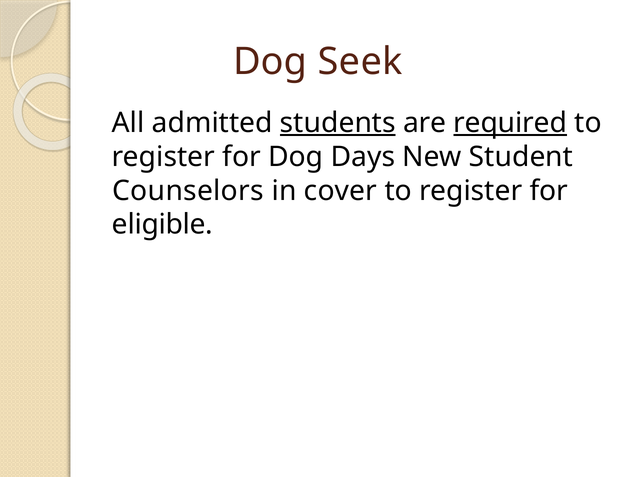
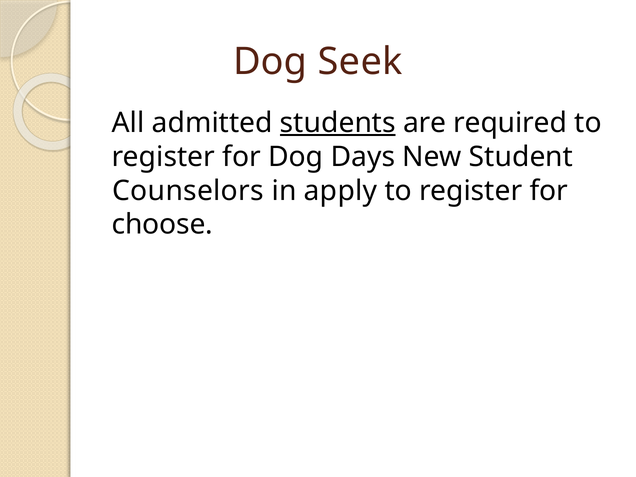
required underline: present -> none
cover: cover -> apply
eligible: eligible -> choose
